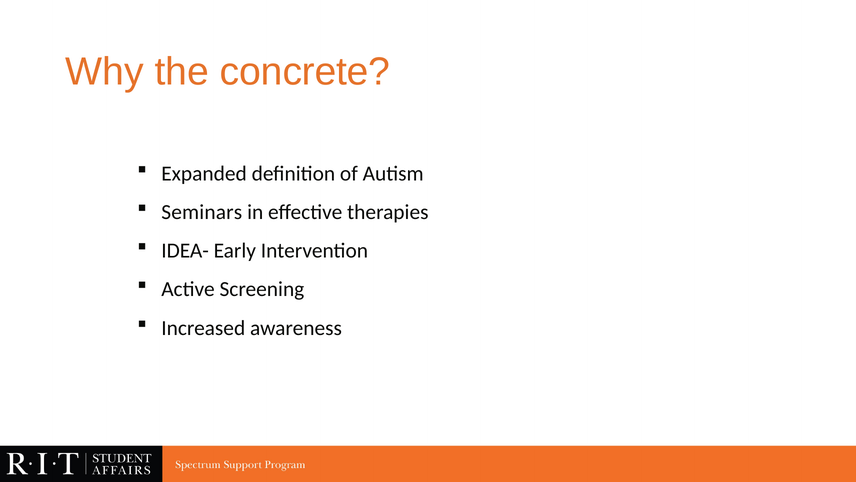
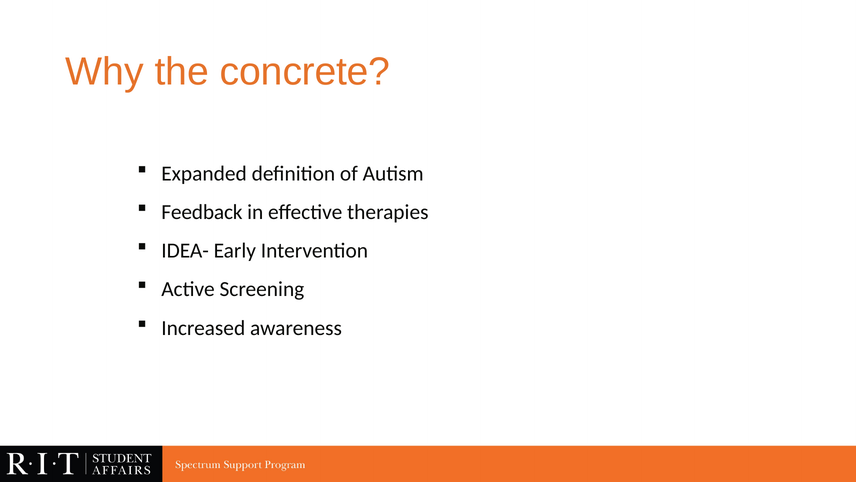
Seminars: Seminars -> Feedback
